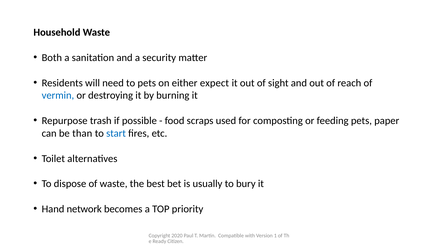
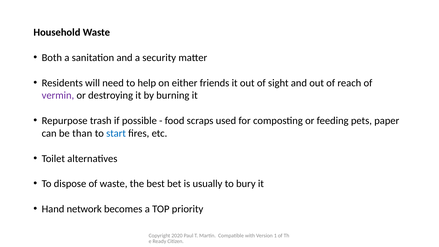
to pets: pets -> help
expect: expect -> friends
vermin colour: blue -> purple
